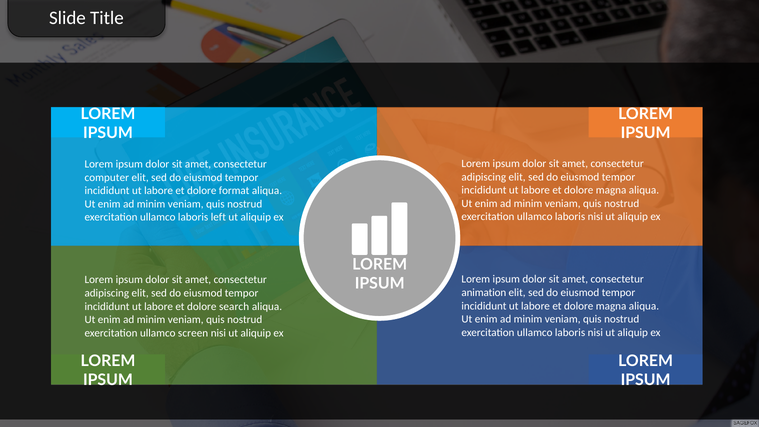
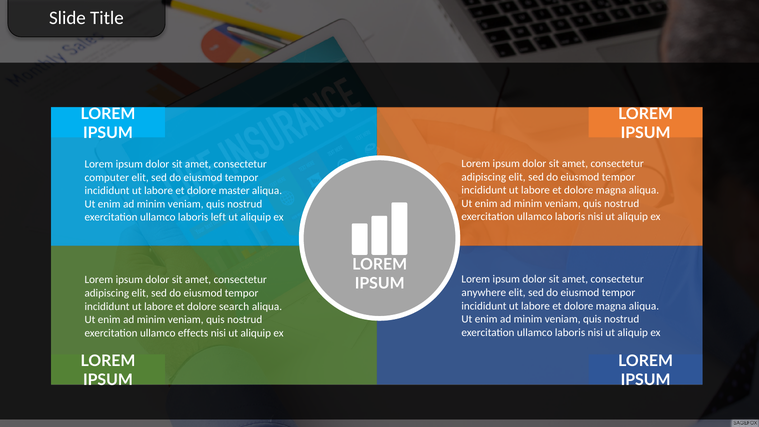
format: format -> master
animation: animation -> anywhere
screen: screen -> effects
